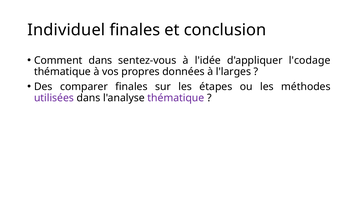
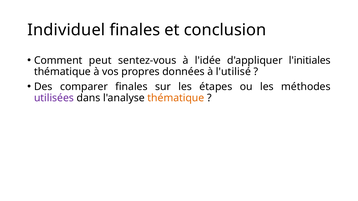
Comment dans: dans -> peut
l'codage: l'codage -> l'initiales
l'larges: l'larges -> l'utilisé
thématique at (176, 98) colour: purple -> orange
